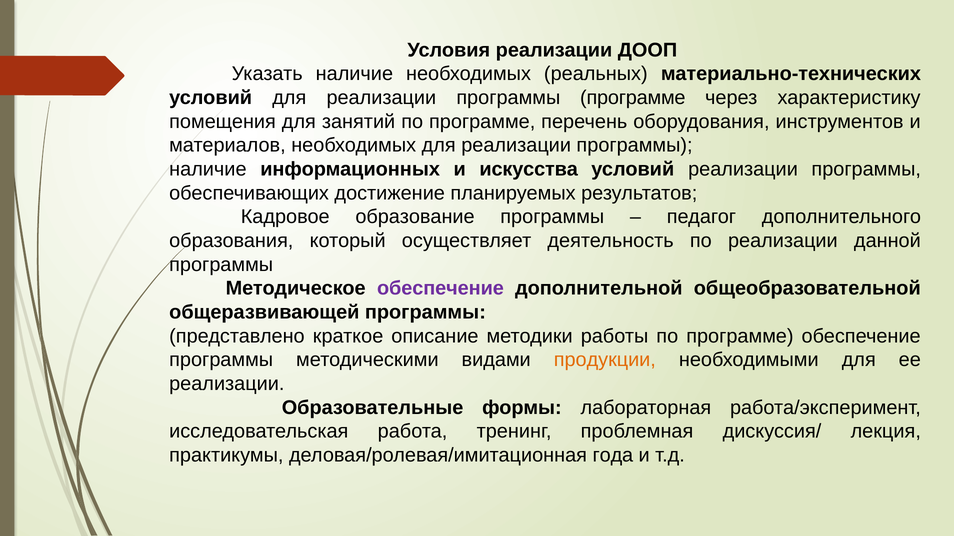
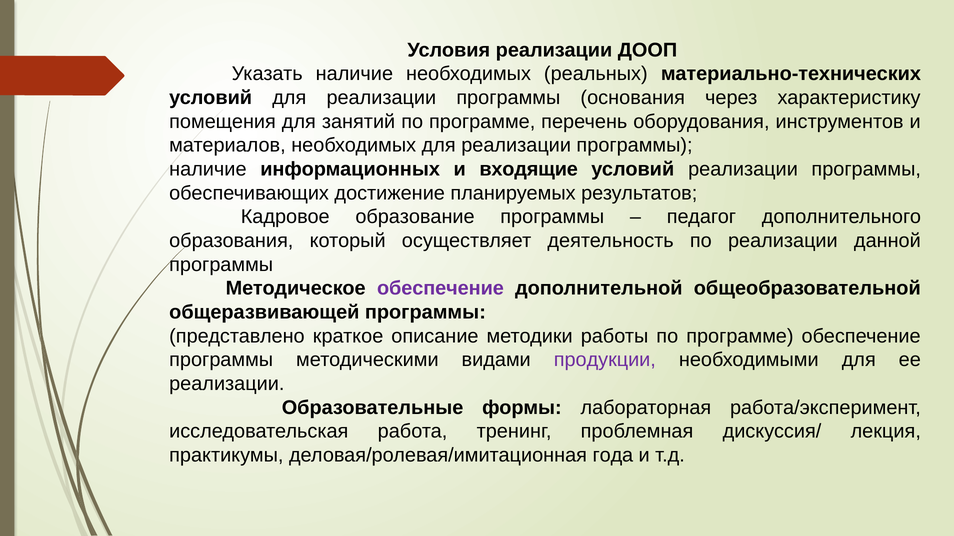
программы программе: программе -> основания
искусства: искусства -> входящие
продукции colour: orange -> purple
